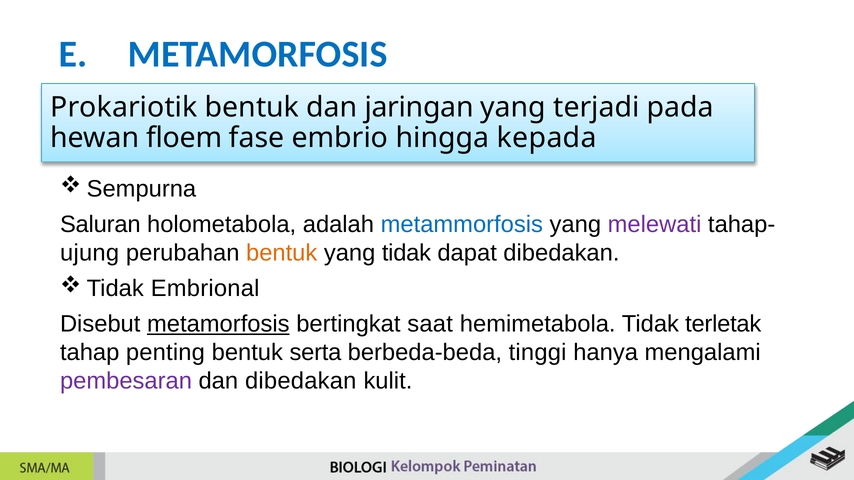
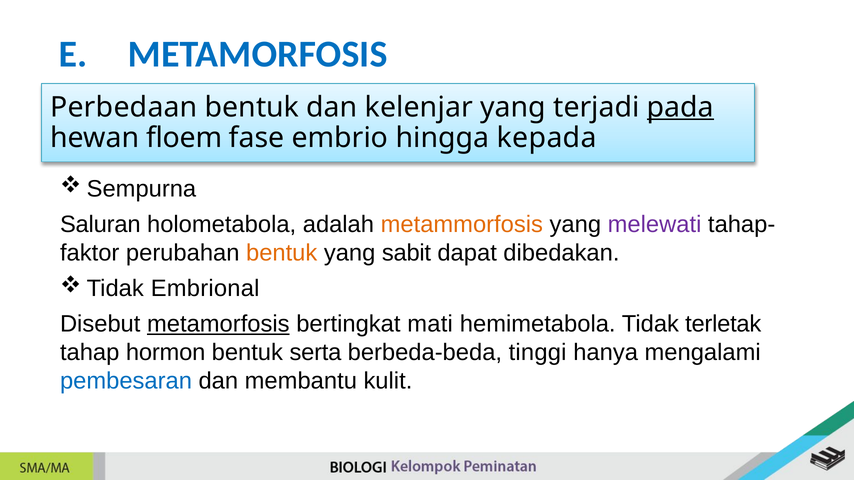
Prokariotik: Prokariotik -> Perbedaan
jaringan: jaringan -> kelenjar
pada underline: none -> present
metammorfosis colour: blue -> orange
ujung: ujung -> faktor
yang tidak: tidak -> sabit
saat: saat -> mati
penting: penting -> hormon
pembesaran colour: purple -> blue
dan dibedakan: dibedakan -> membantu
